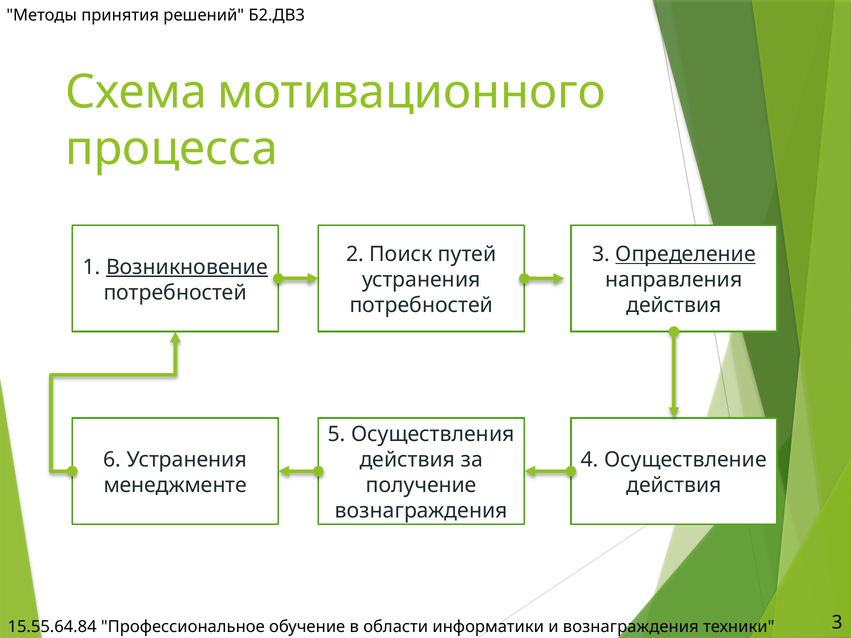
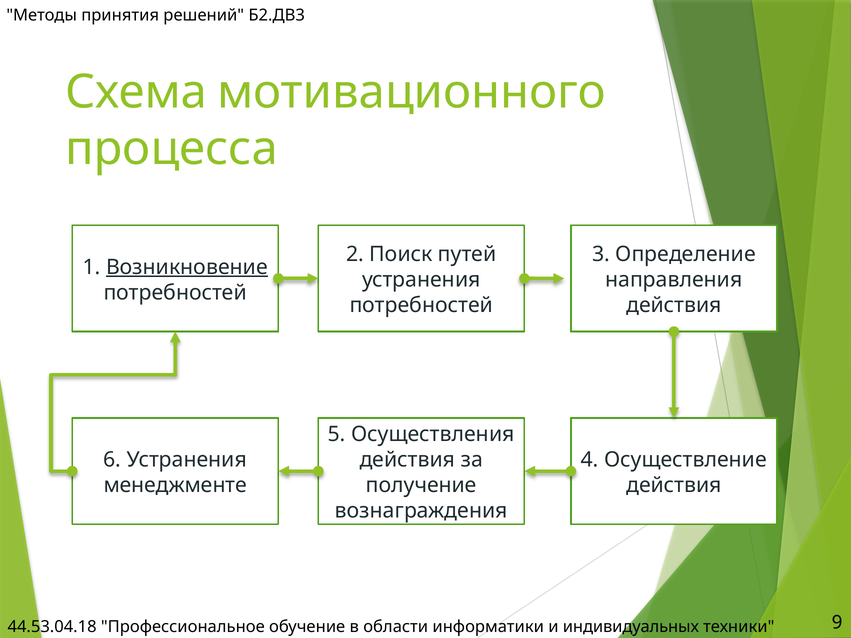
Определение underline: present -> none
15.55.64.84: 15.55.64.84 -> 44.53.04.18
и вознаграждения: вознаграждения -> индивидуальных
техники 3: 3 -> 9
